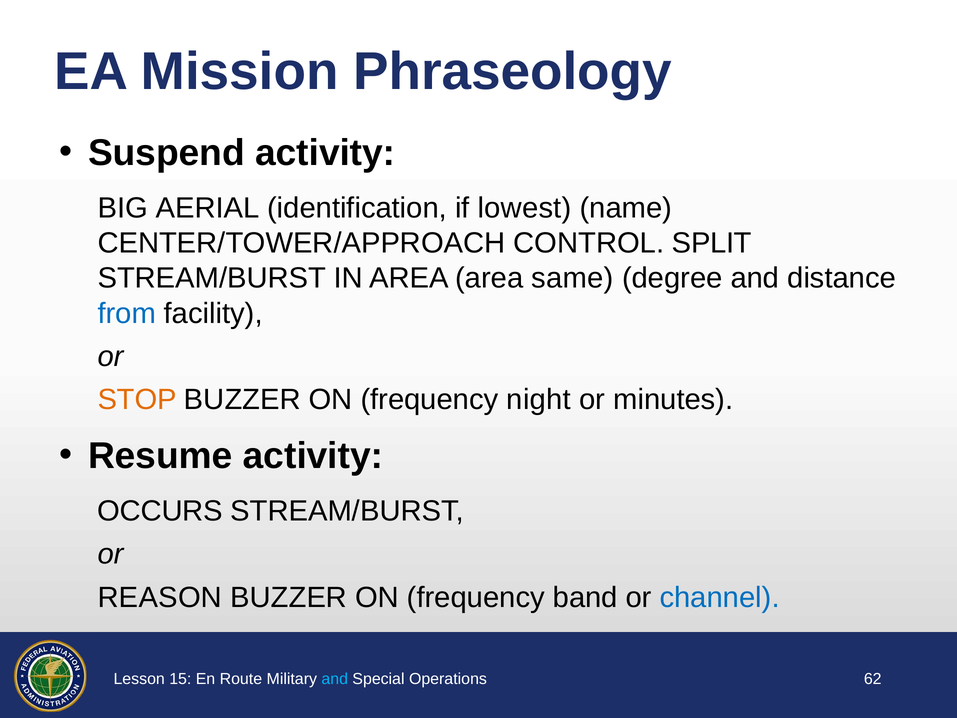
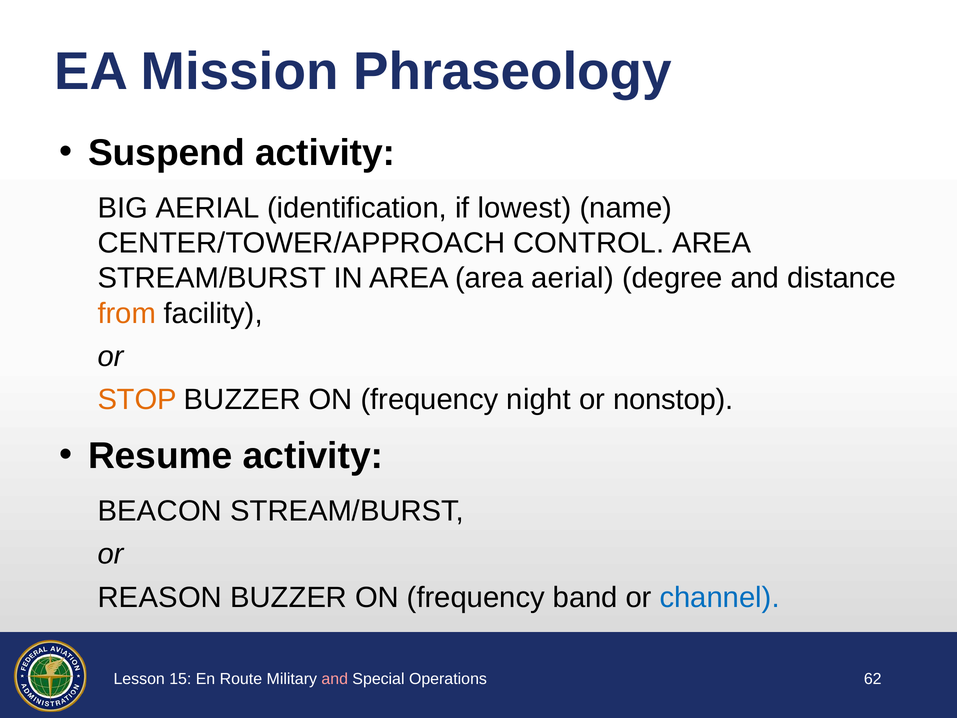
CONTROL SPLIT: SPLIT -> AREA
area same: same -> aerial
from colour: blue -> orange
minutes: minutes -> nonstop
OCCURS: OCCURS -> BEACON
and at (335, 679) colour: light blue -> pink
